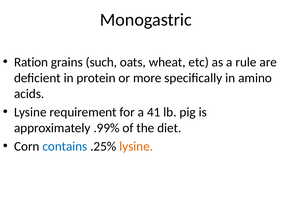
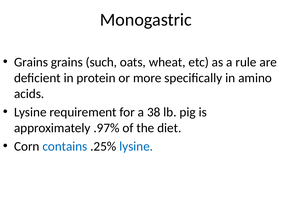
Ration at (31, 62): Ration -> Grains
41: 41 -> 38
.99%: .99% -> .97%
lysine at (136, 146) colour: orange -> blue
